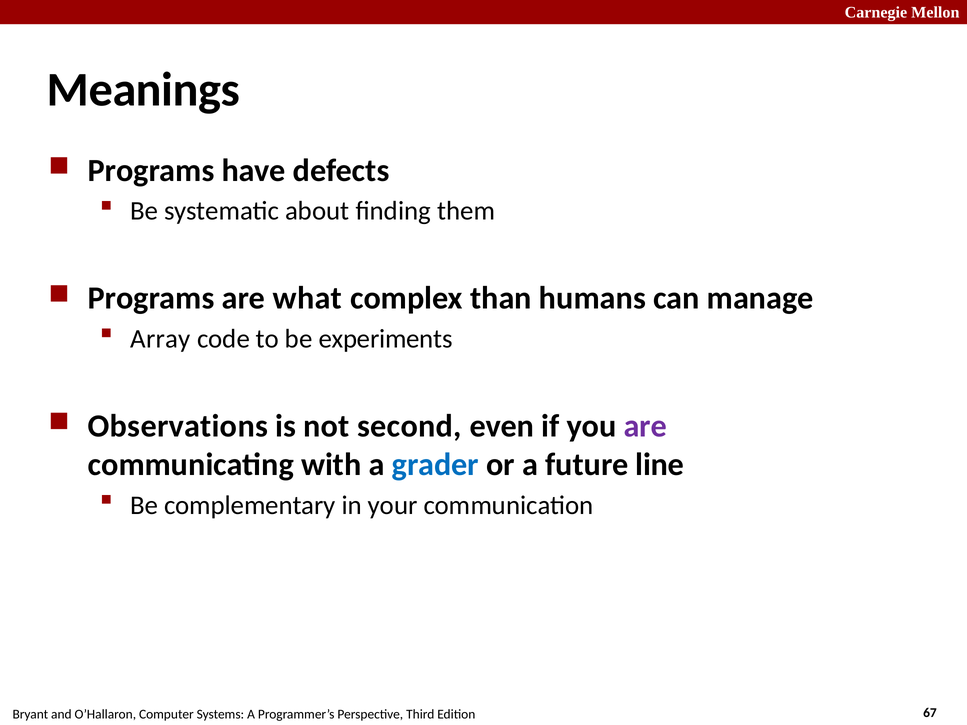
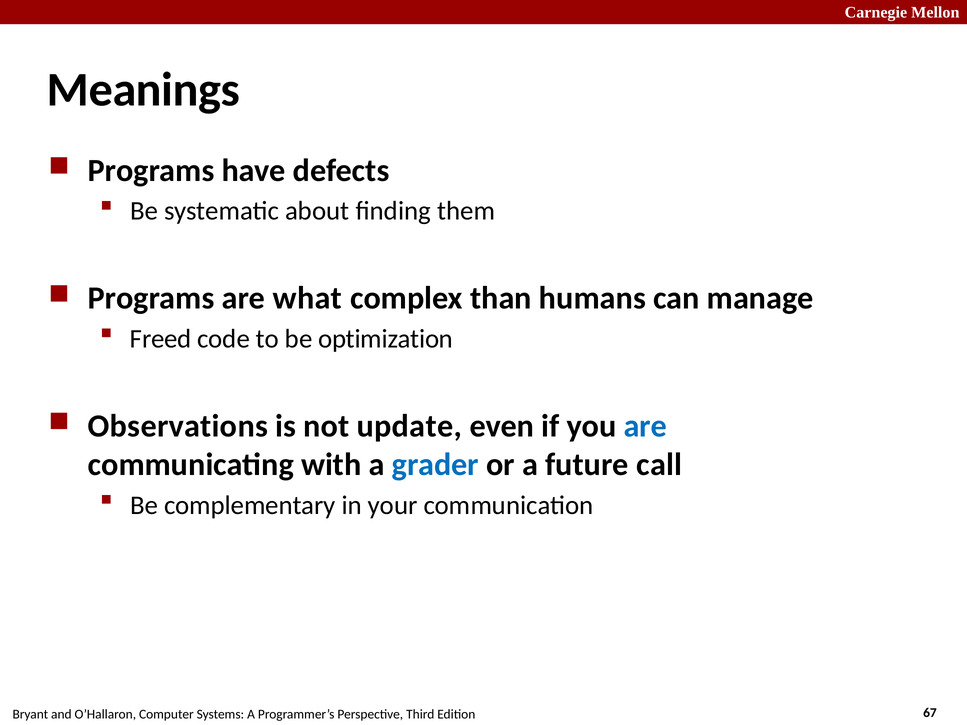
Array: Array -> Freed
experiments: experiments -> optimization
second: second -> update
are at (645, 426) colour: purple -> blue
line: line -> call
